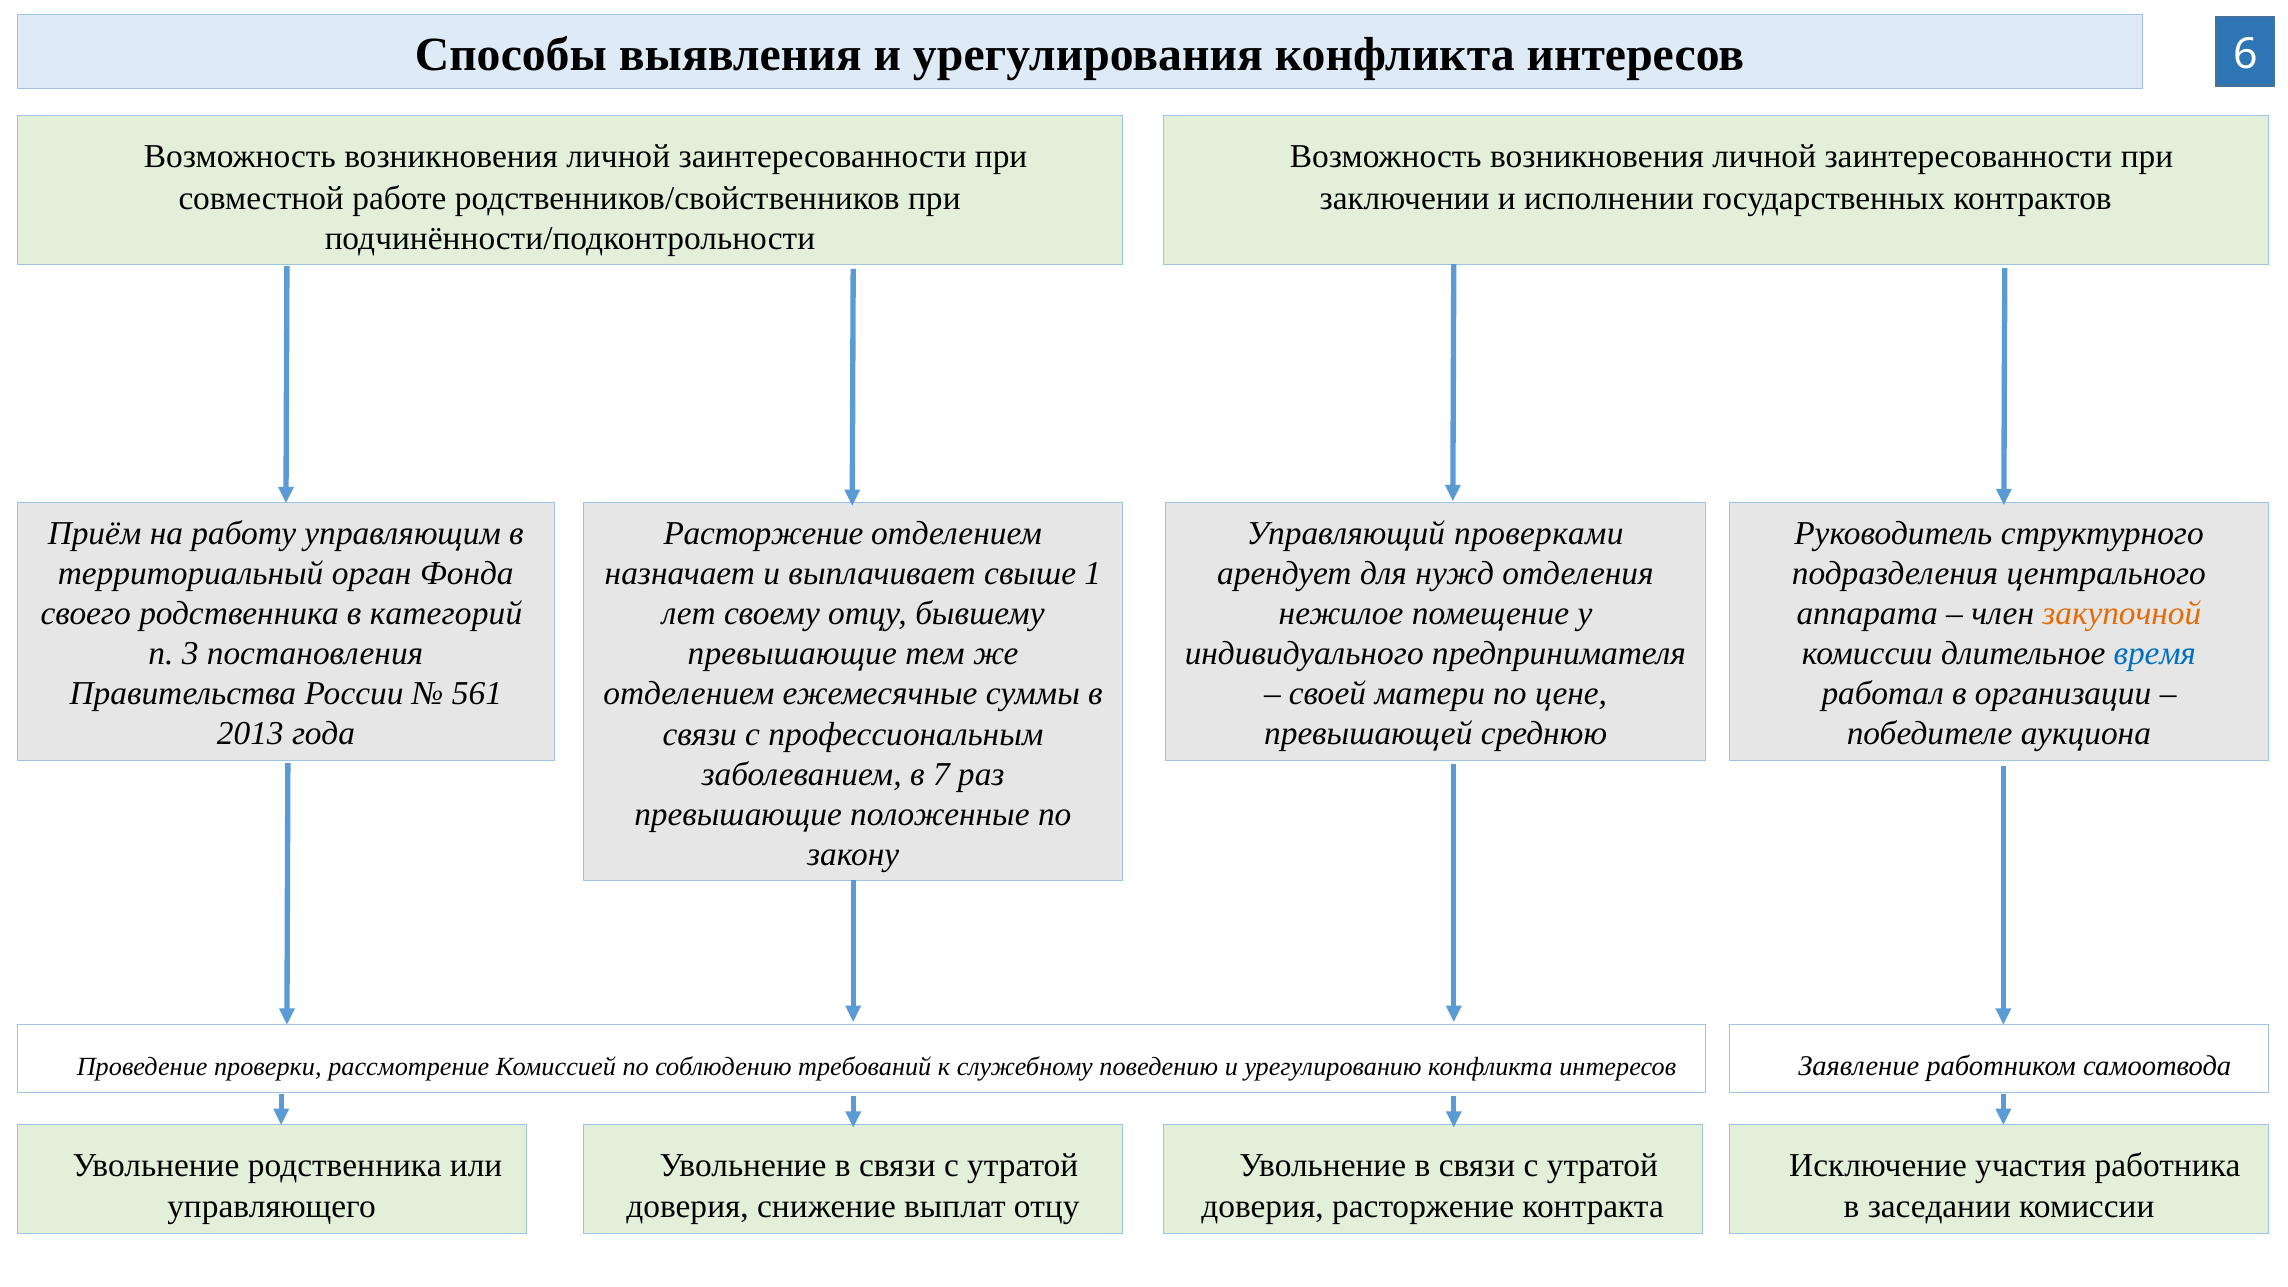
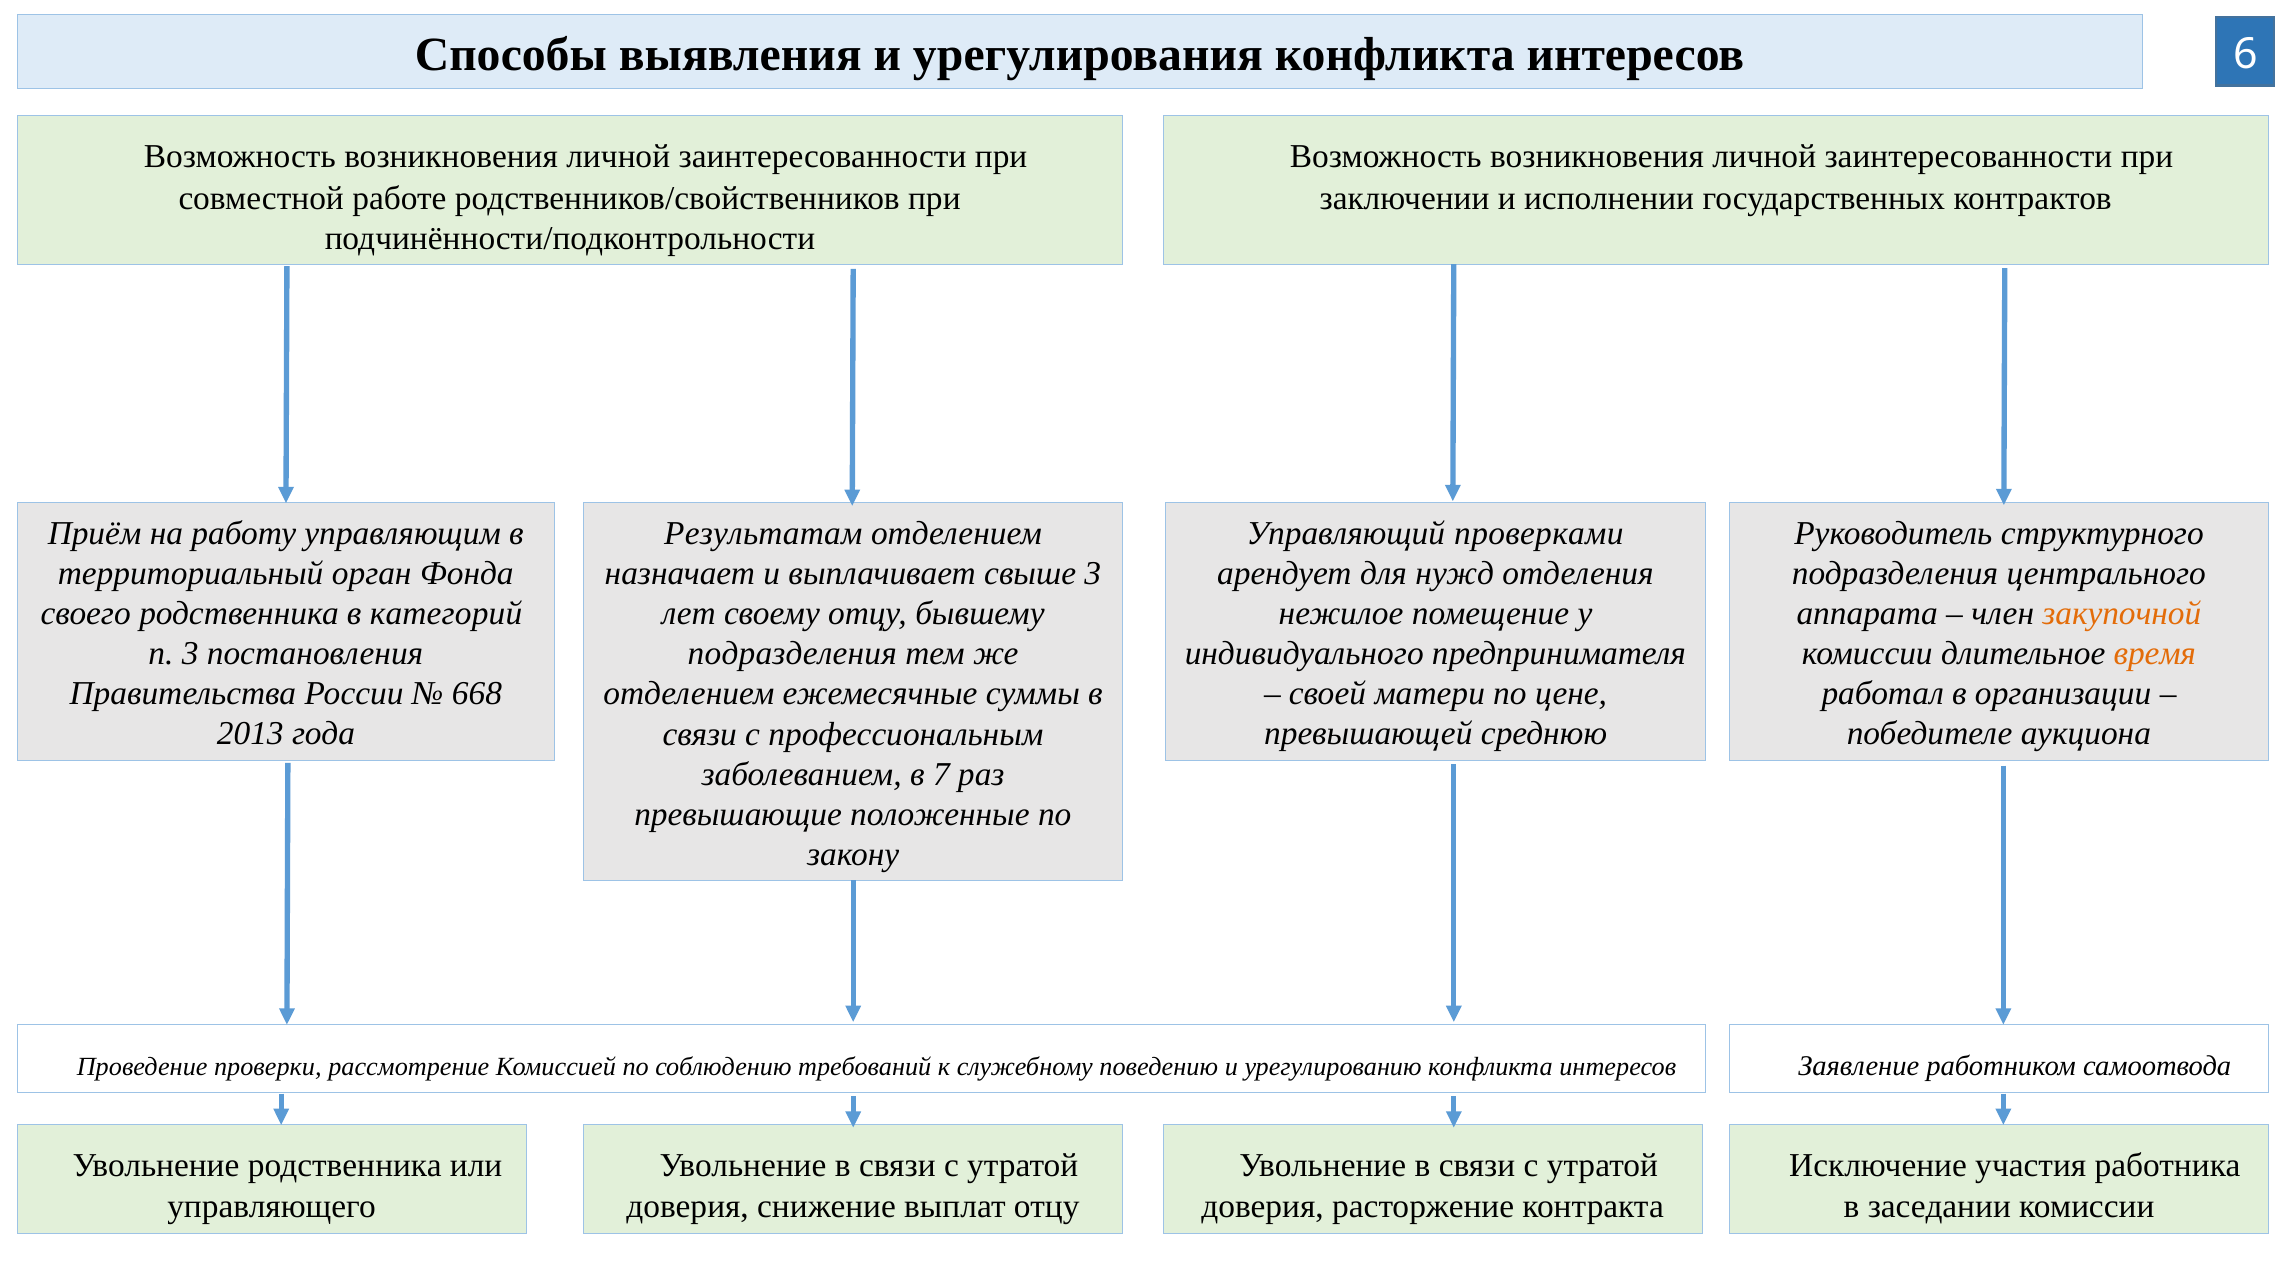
Расторжение at (764, 534): Расторжение -> Результатам
свыше 1: 1 -> 3
превышающие at (792, 654): превышающие -> подразделения
время colour: blue -> orange
561: 561 -> 668
